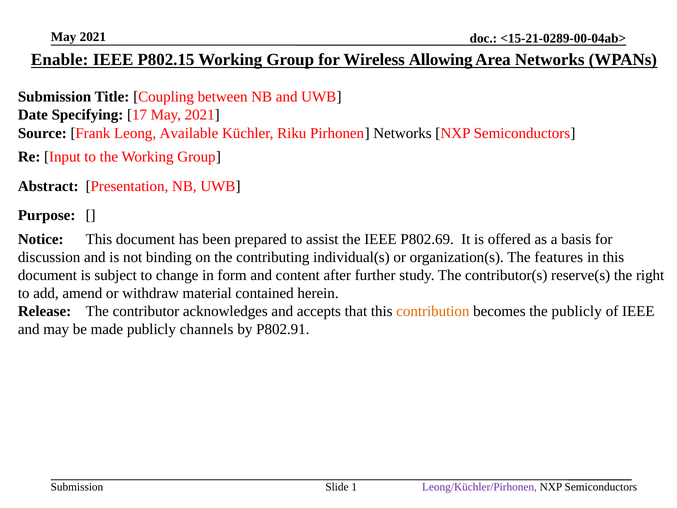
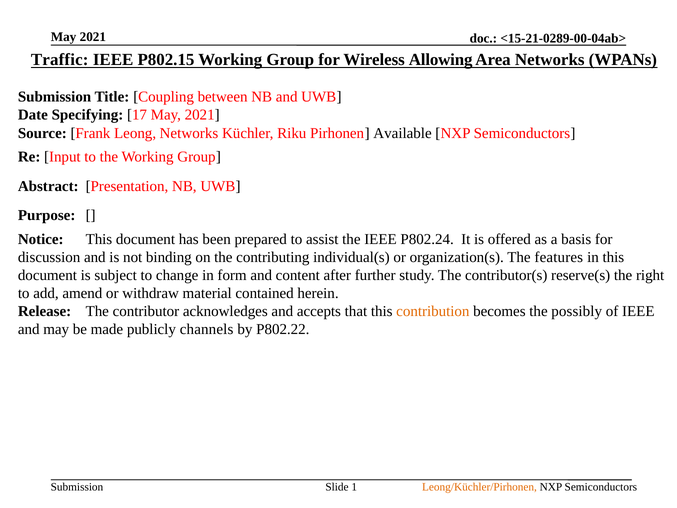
Enable: Enable -> Traffic
Leong Available: Available -> Networks
Pirhonen Networks: Networks -> Available
P802.69: P802.69 -> P802.24
the publicly: publicly -> possibly
P802.91: P802.91 -> P802.22
Leong/Küchler/Pirhonen colour: purple -> orange
